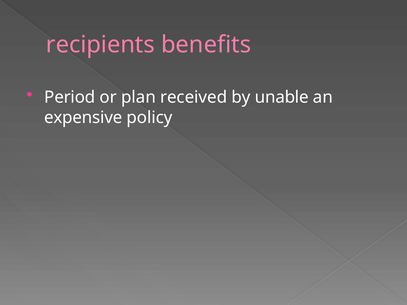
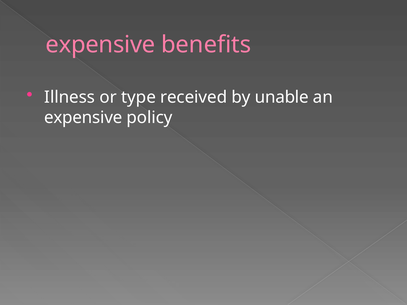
recipients at (100, 45): recipients -> expensive
Period: Period -> Illness
plan: plan -> type
